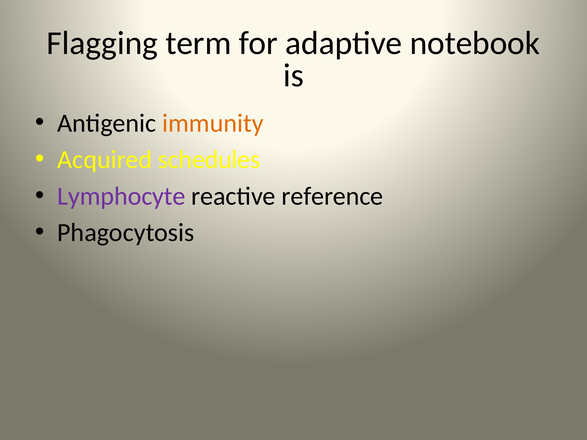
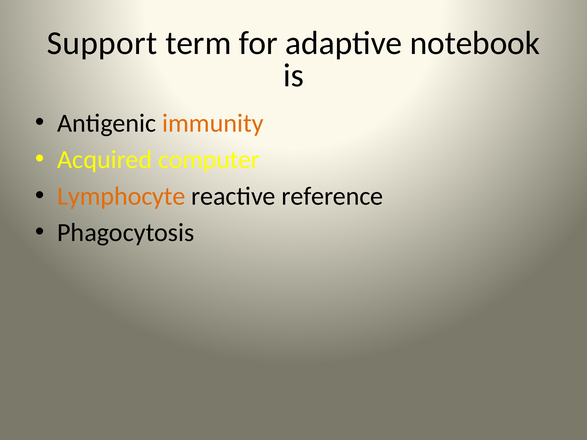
Flagging: Flagging -> Support
schedules: schedules -> computer
Lymphocyte colour: purple -> orange
